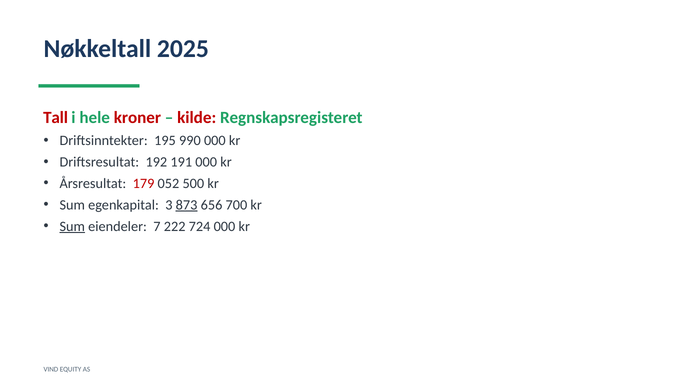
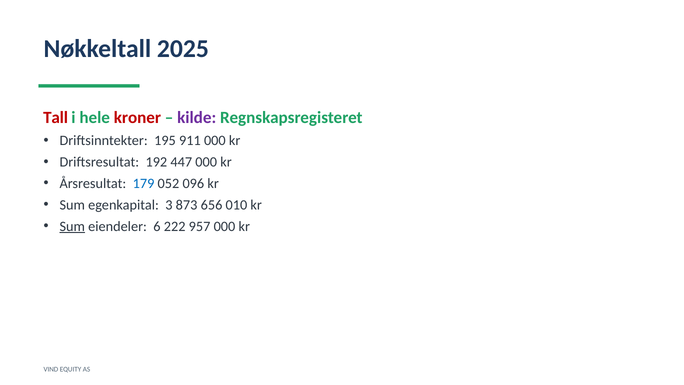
kilde colour: red -> purple
990: 990 -> 911
191: 191 -> 447
179 colour: red -> blue
500: 500 -> 096
873 underline: present -> none
700: 700 -> 010
7: 7 -> 6
724: 724 -> 957
